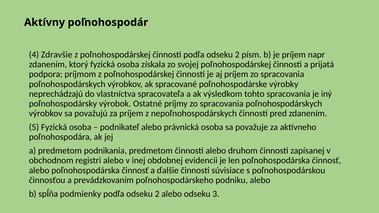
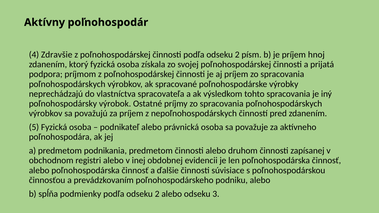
napr: napr -> hnoj
